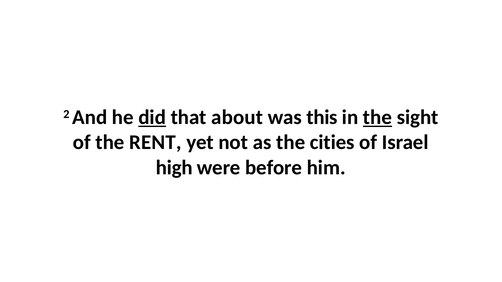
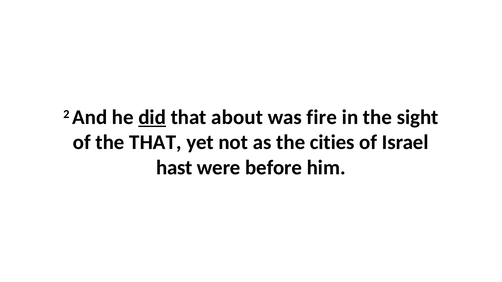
this: this -> fire
the at (377, 118) underline: present -> none
the RENT: RENT -> THAT
high: high -> hast
